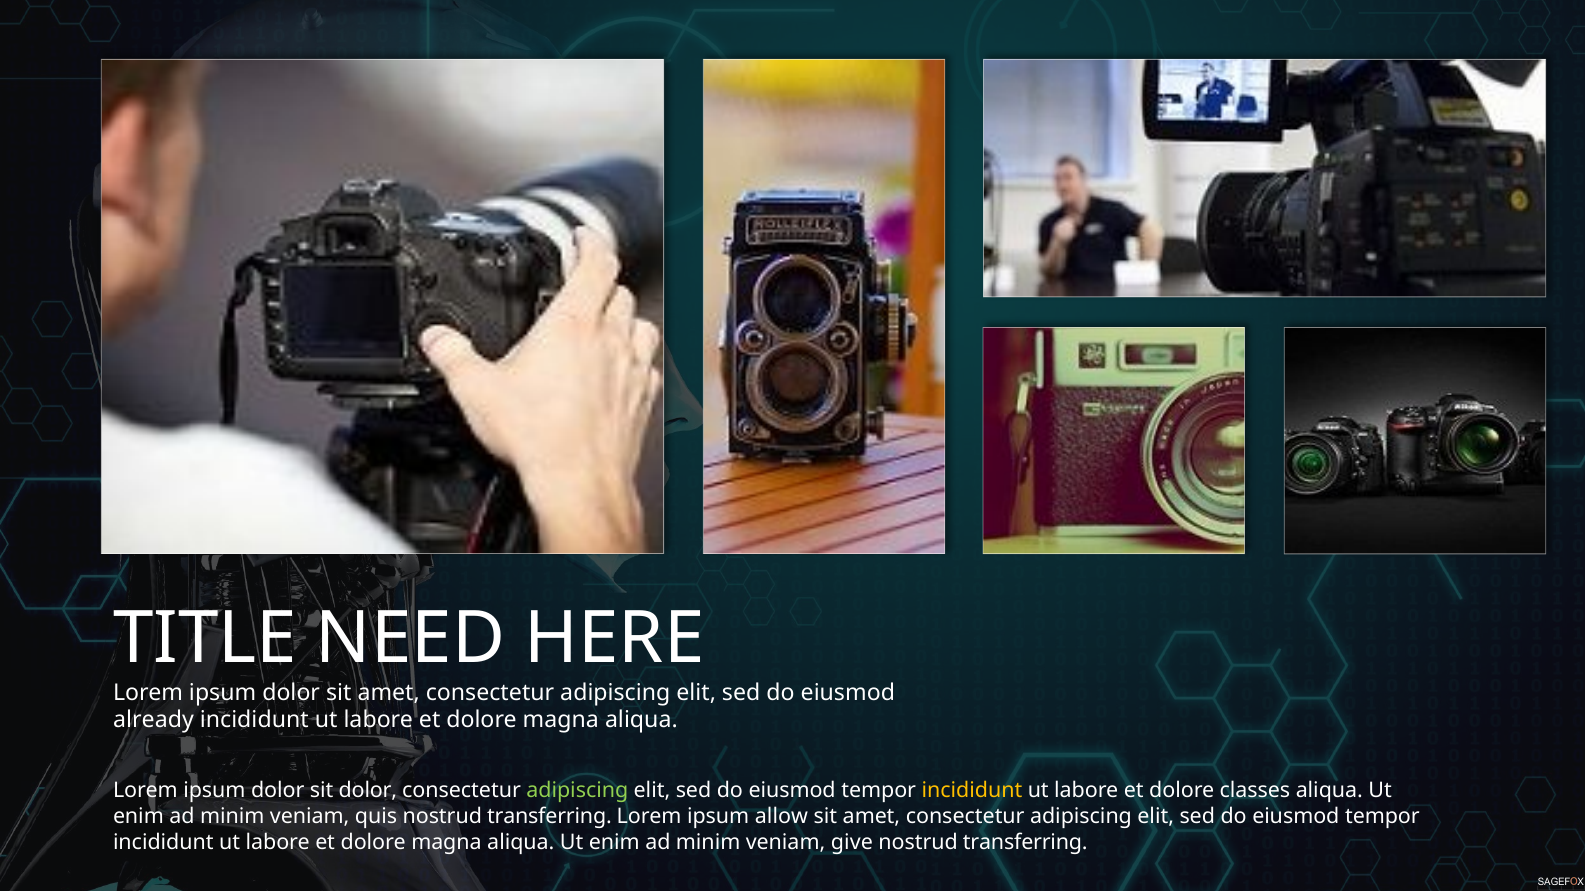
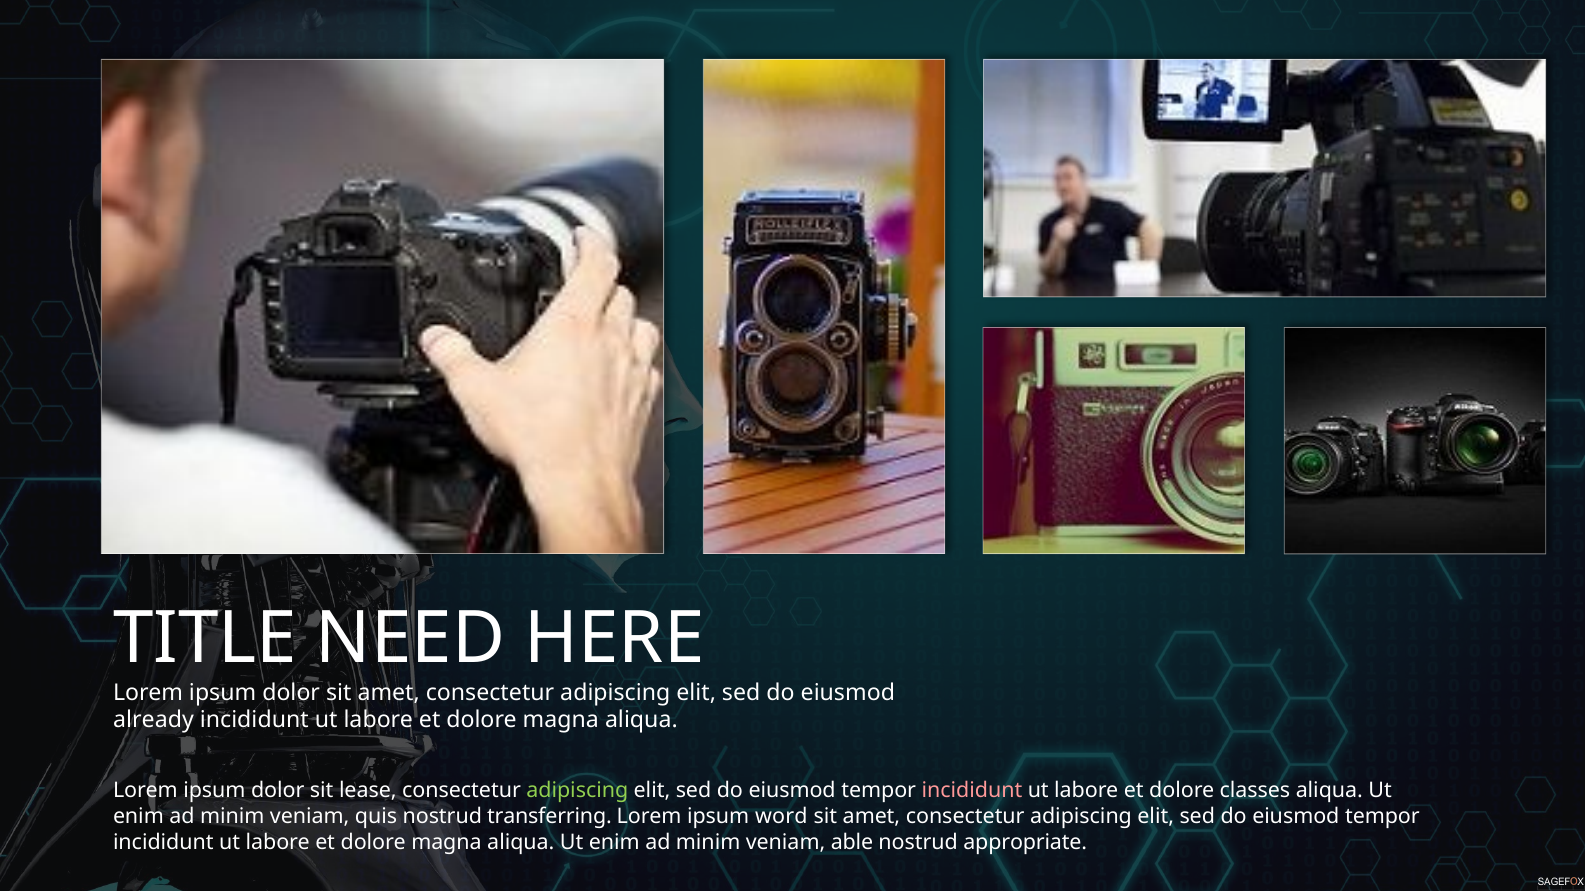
sit dolor: dolor -> lease
incididunt at (972, 791) colour: yellow -> pink
allow: allow -> word
give: give -> able
transferring at (1025, 843): transferring -> appropriate
